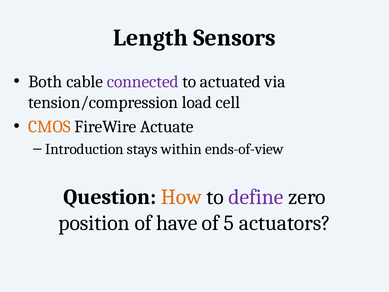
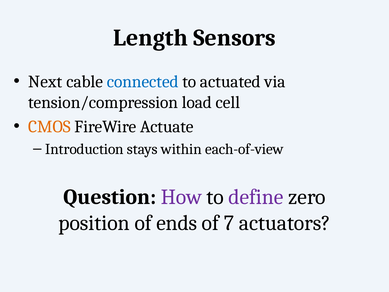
Both: Both -> Next
connected colour: purple -> blue
ends-of-view: ends-of-view -> each-of-view
How colour: orange -> purple
have: have -> ends
5: 5 -> 7
